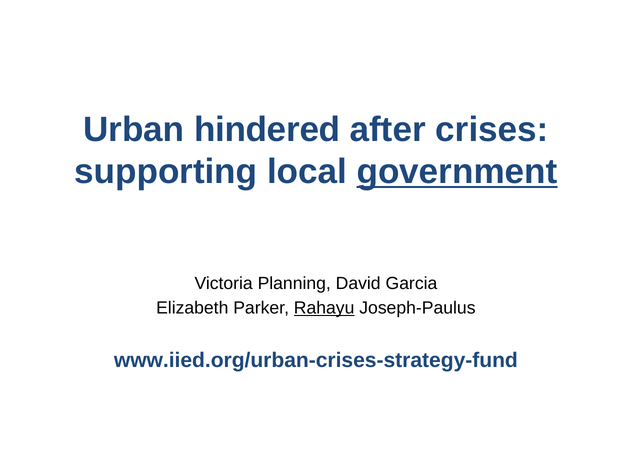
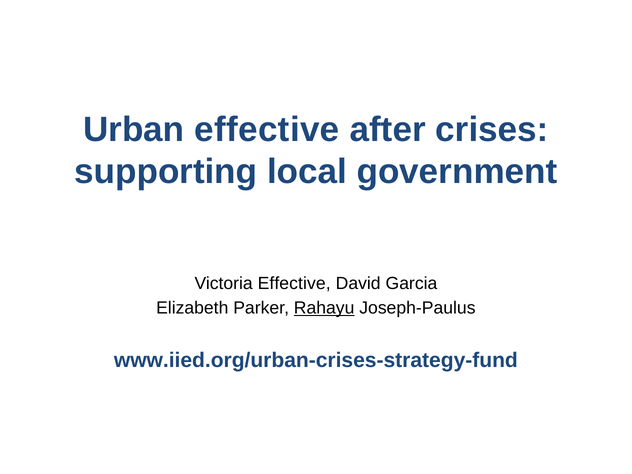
Urban hindered: hindered -> effective
government underline: present -> none
Victoria Planning: Planning -> Effective
